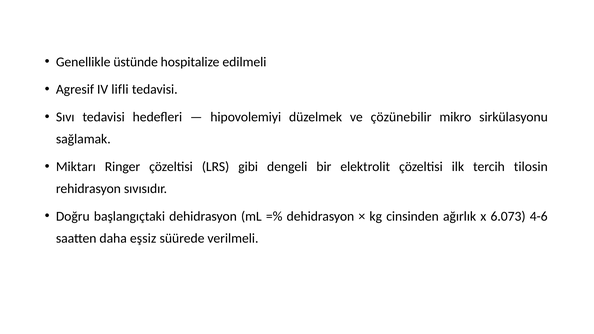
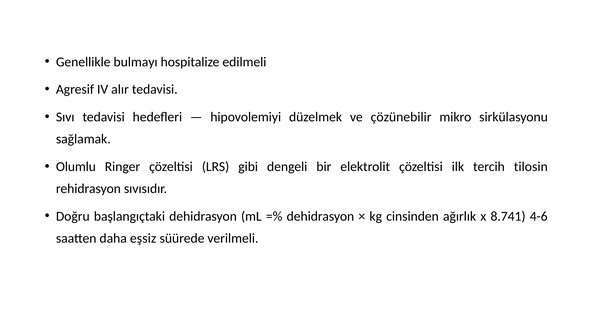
üstünde: üstünde -> bulmayı
lifli: lifli -> alır
Miktarı: Miktarı -> Olumlu
6.073: 6.073 -> 8.741
